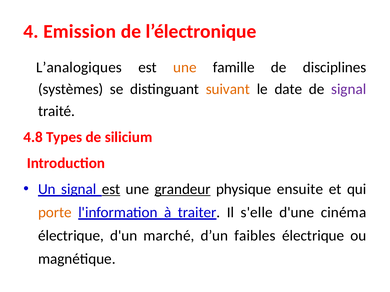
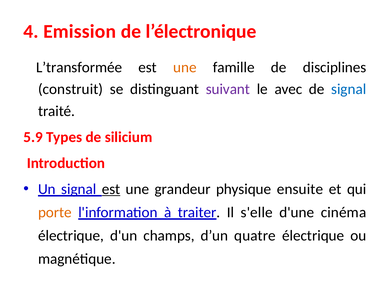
L’analogiques: L’analogiques -> L’transformée
systèmes: systèmes -> construit
suivant colour: orange -> purple
date: date -> avec
signal at (349, 89) colour: purple -> blue
4.8: 4.8 -> 5.9
grandeur underline: present -> none
marché: marché -> champs
faibles: faibles -> quatre
